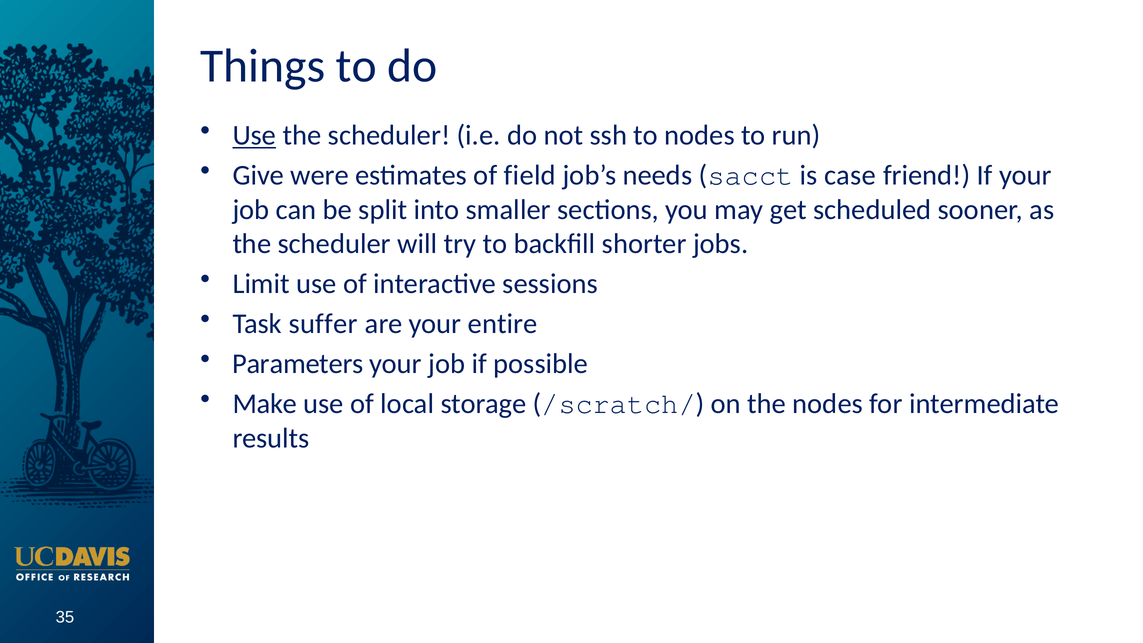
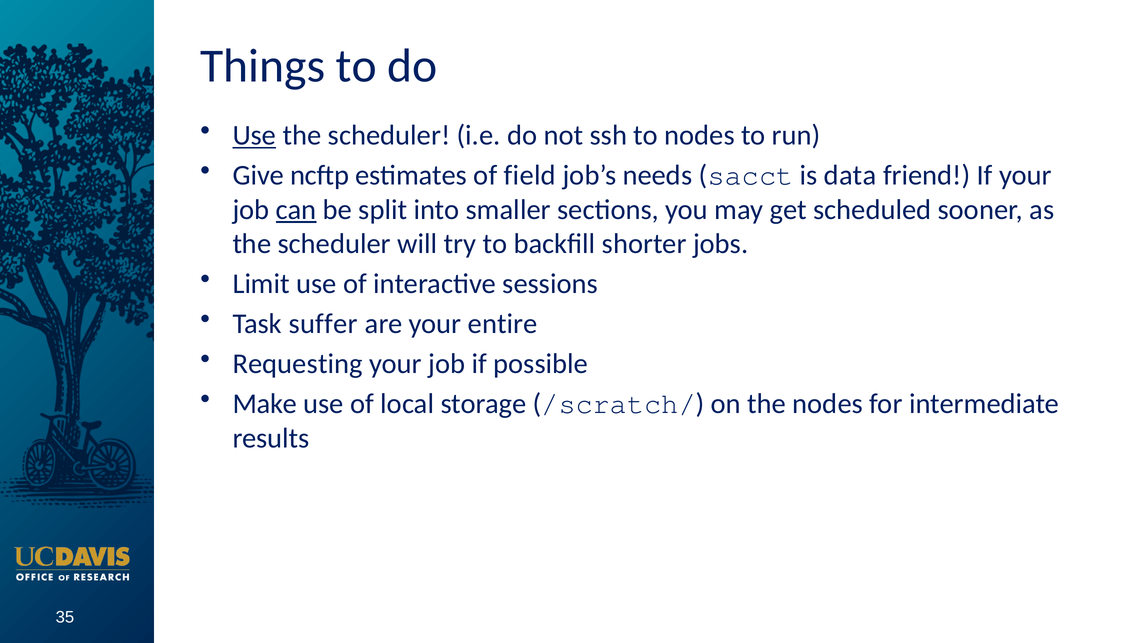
were: were -> ncftp
case: case -> data
can underline: none -> present
Parameters: Parameters -> Requesting
